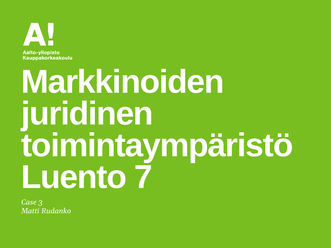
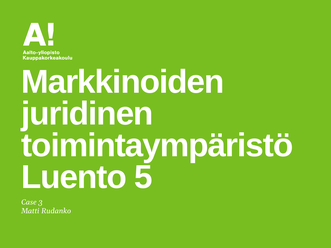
7: 7 -> 5
